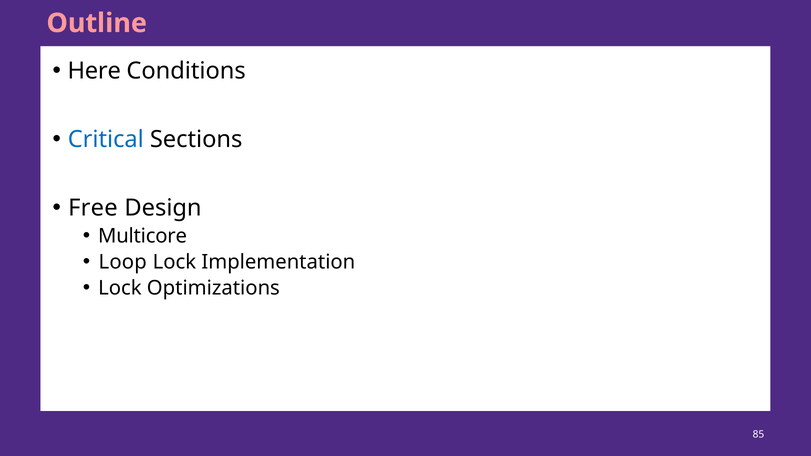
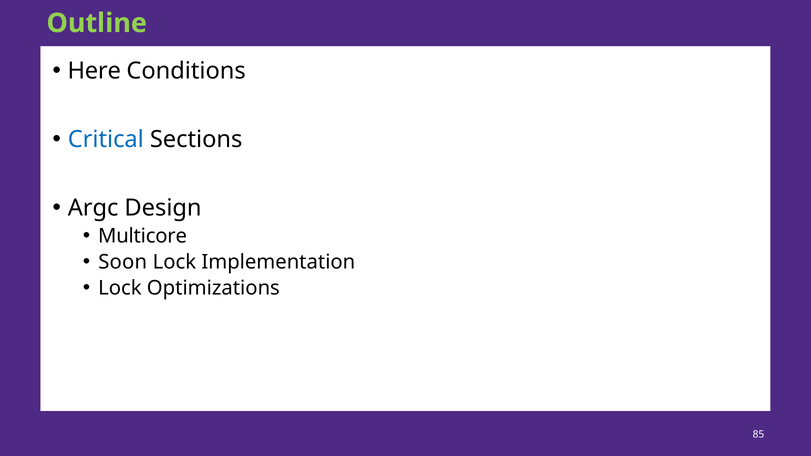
Outline colour: pink -> light green
Free: Free -> Argc
Loop: Loop -> Soon
